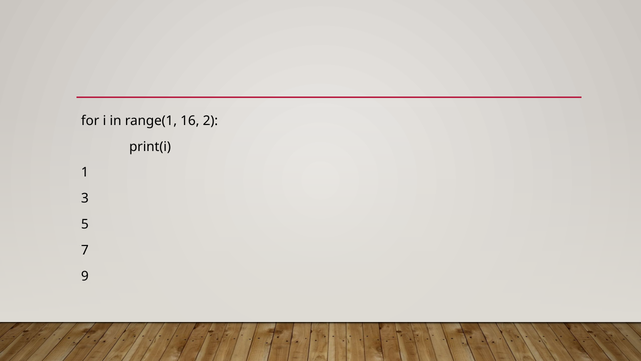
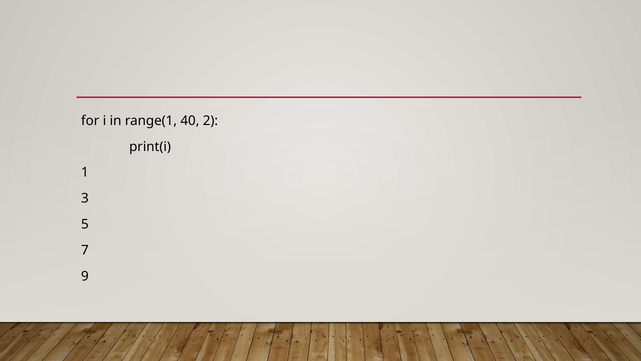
16: 16 -> 40
